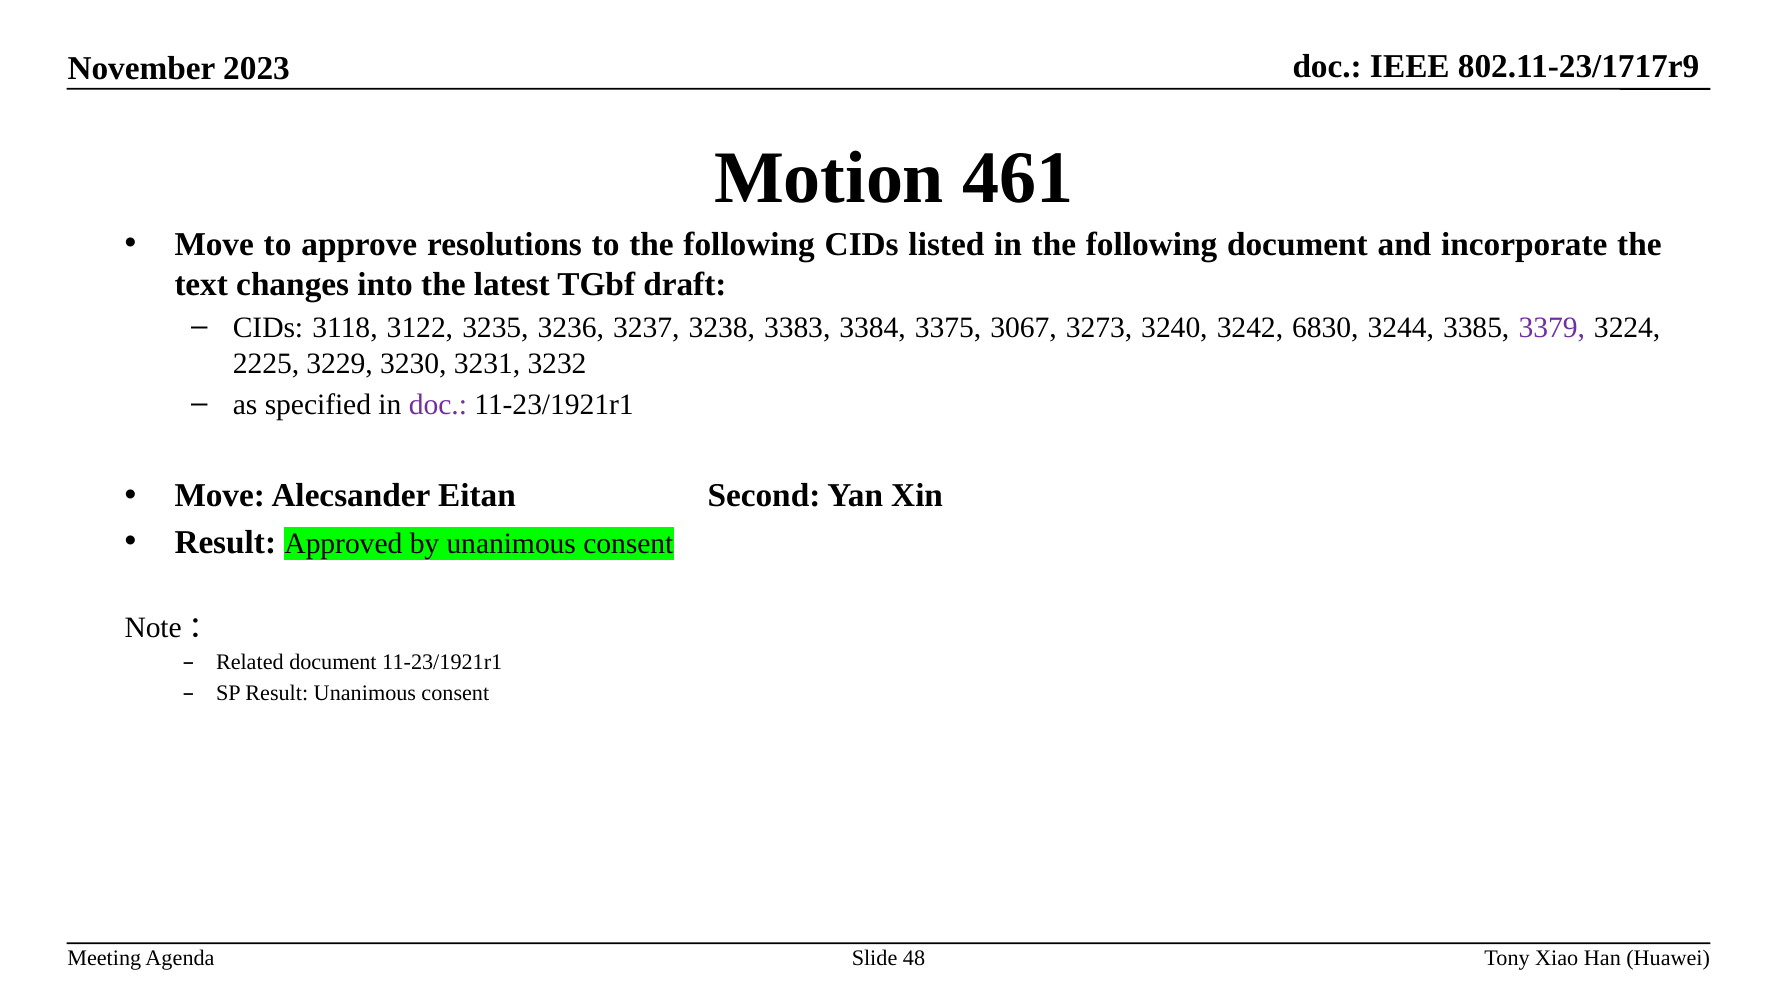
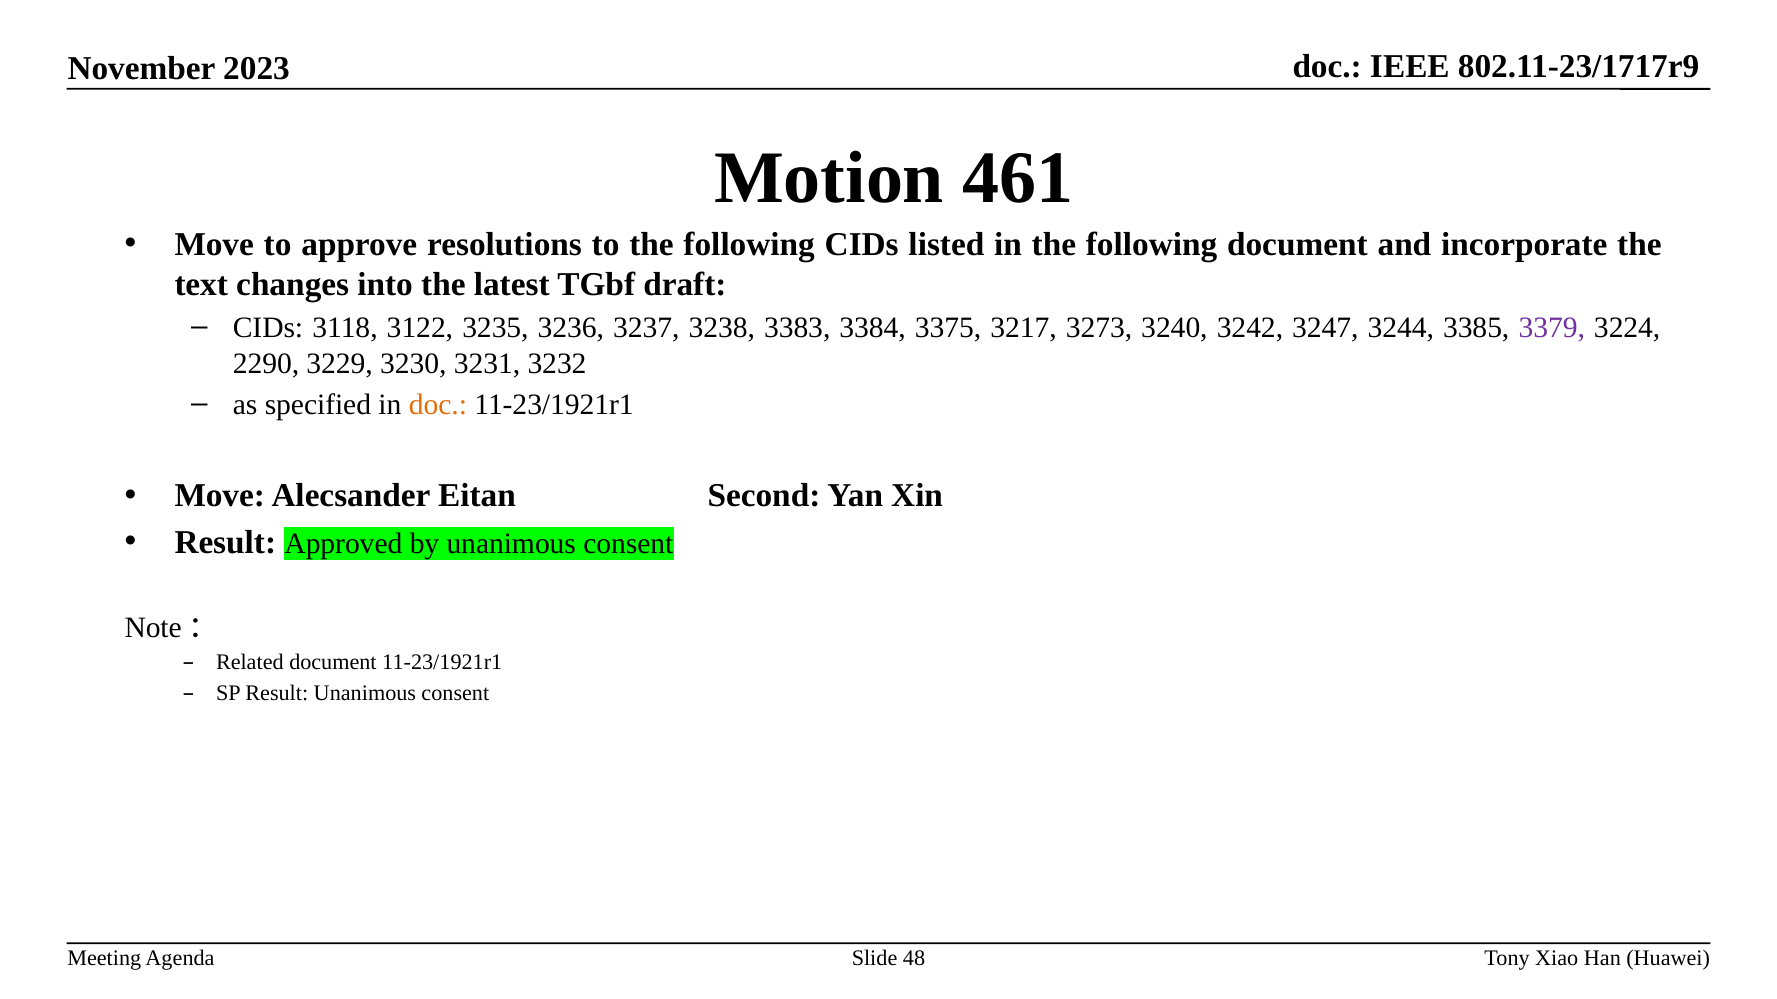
3067: 3067 -> 3217
6830: 6830 -> 3247
2225: 2225 -> 2290
doc at (438, 405) colour: purple -> orange
